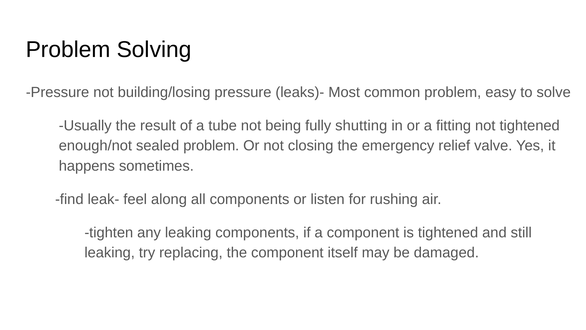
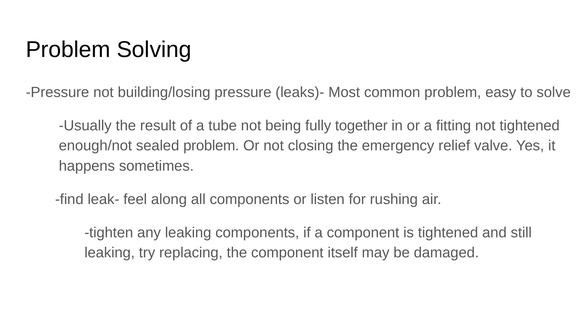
shutting: shutting -> together
